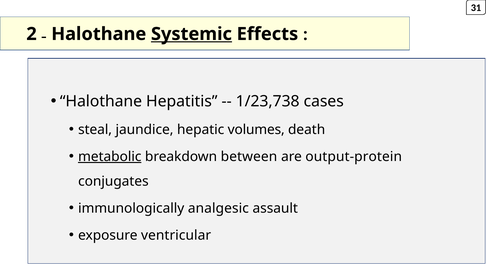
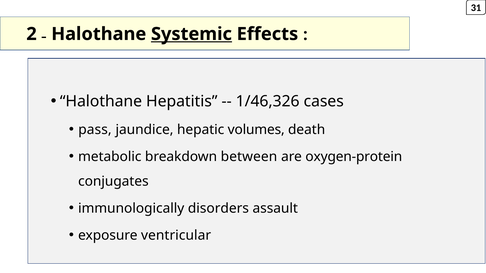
1/23,738: 1/23,738 -> 1/46,326
steal: steal -> pass
metabolic underline: present -> none
output-protein: output-protein -> oxygen-protein
analgesic: analgesic -> disorders
